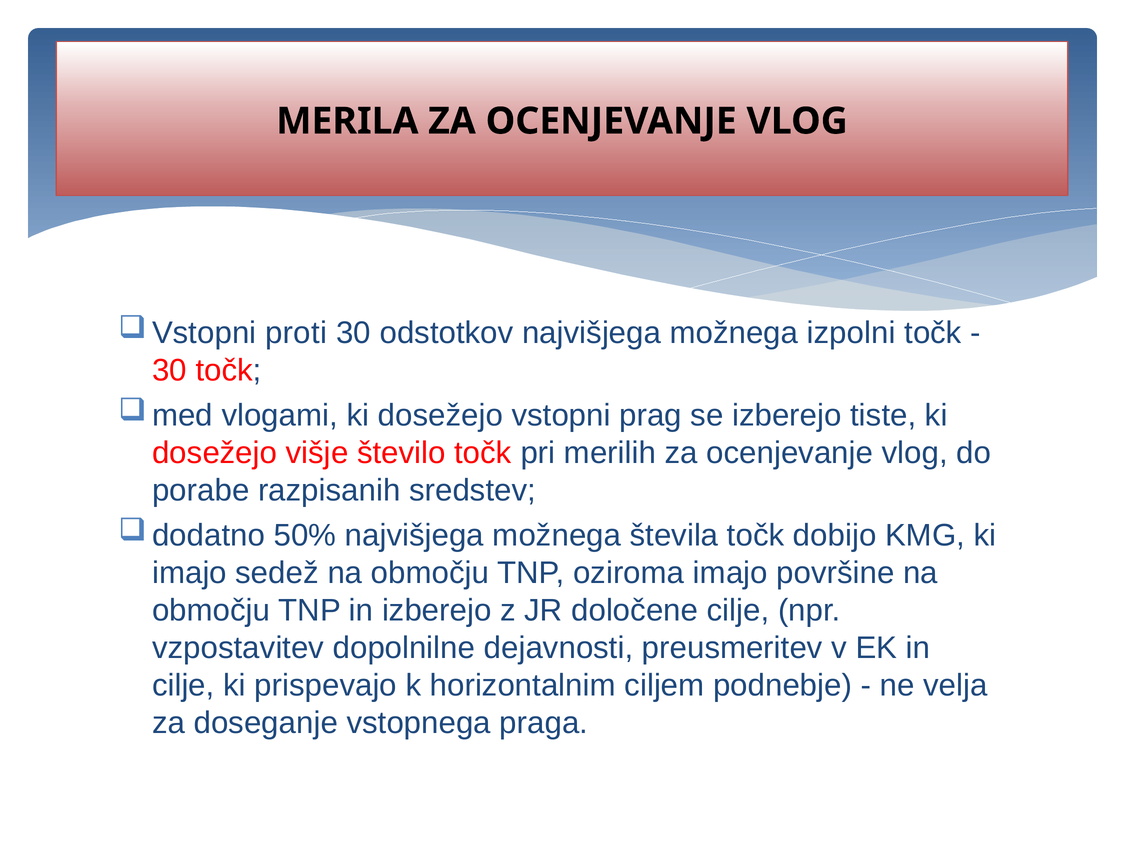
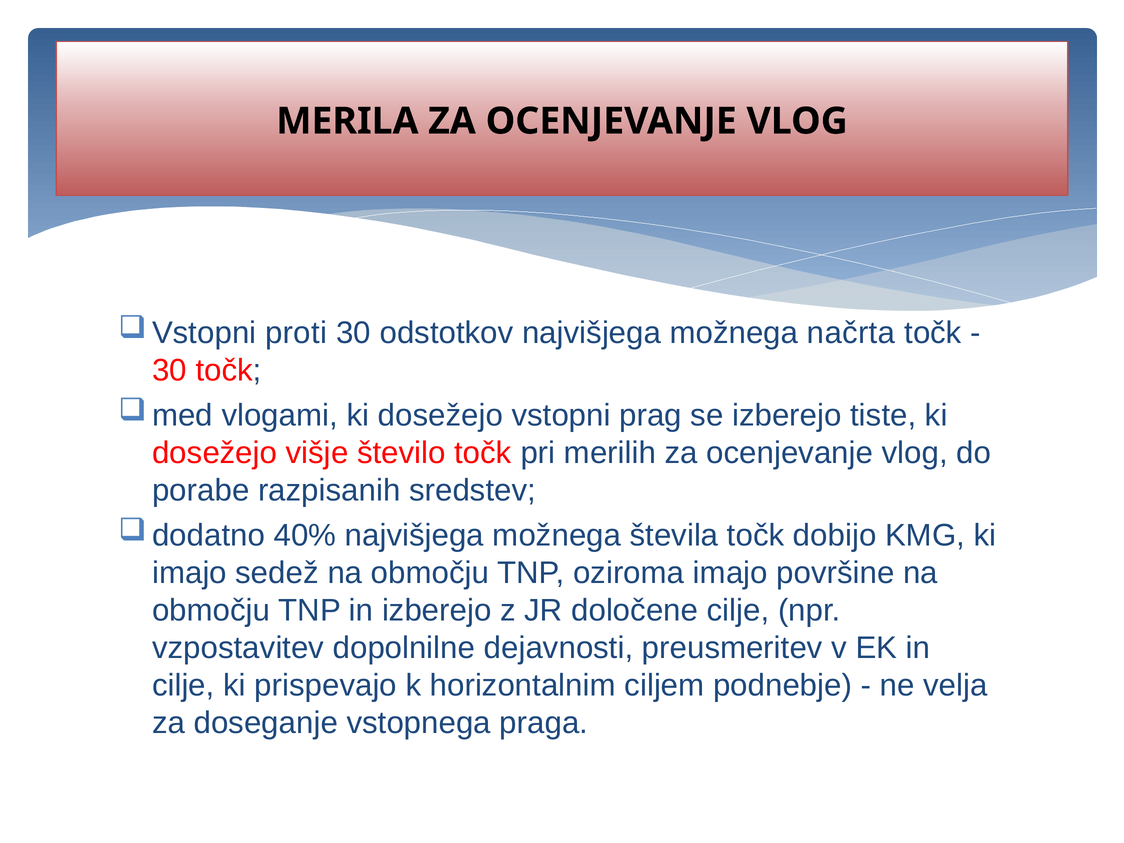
izpolni: izpolni -> načrta
50%: 50% -> 40%
